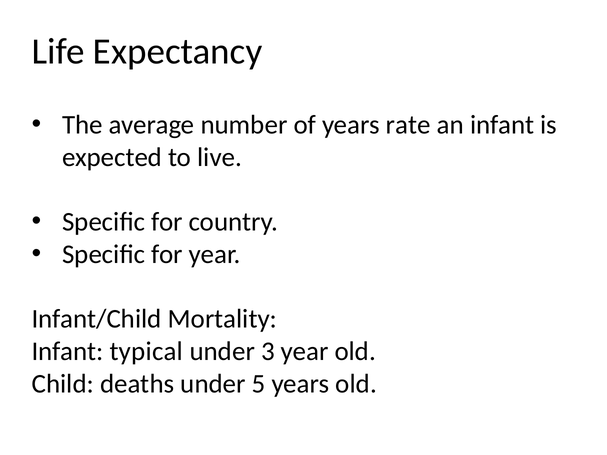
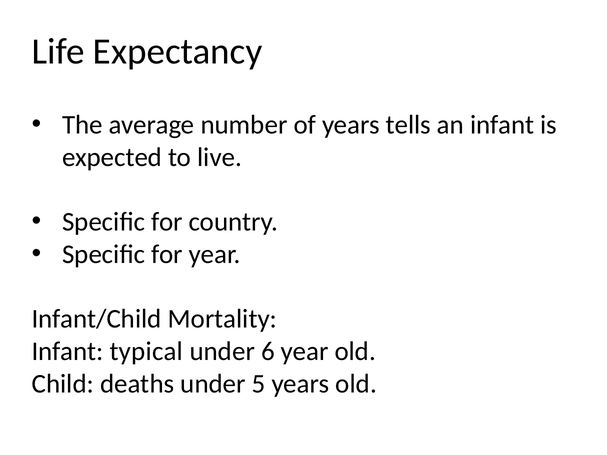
rate: rate -> tells
3: 3 -> 6
